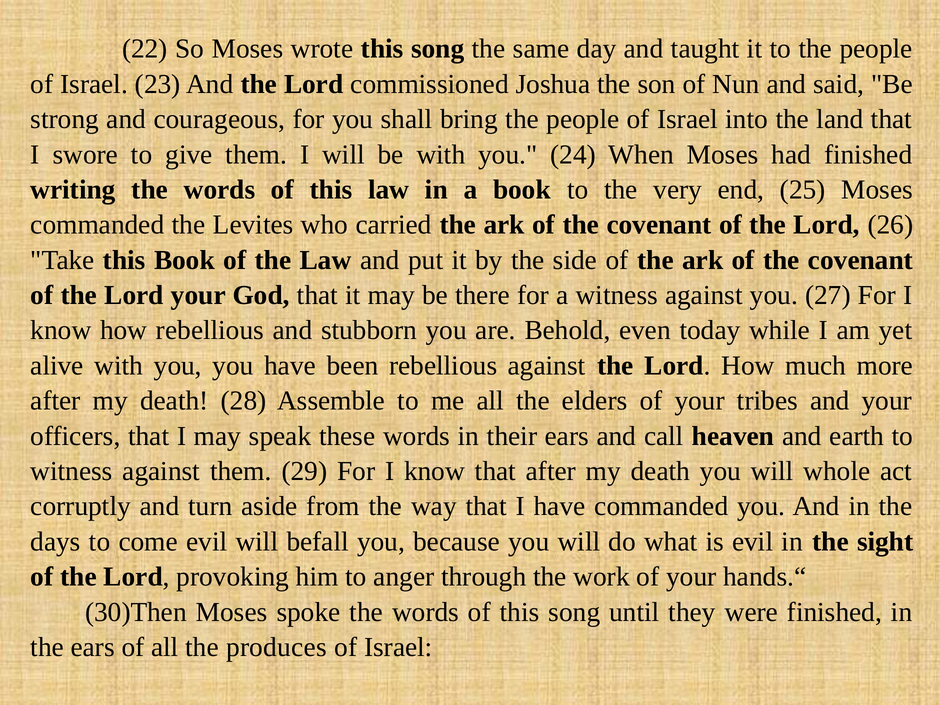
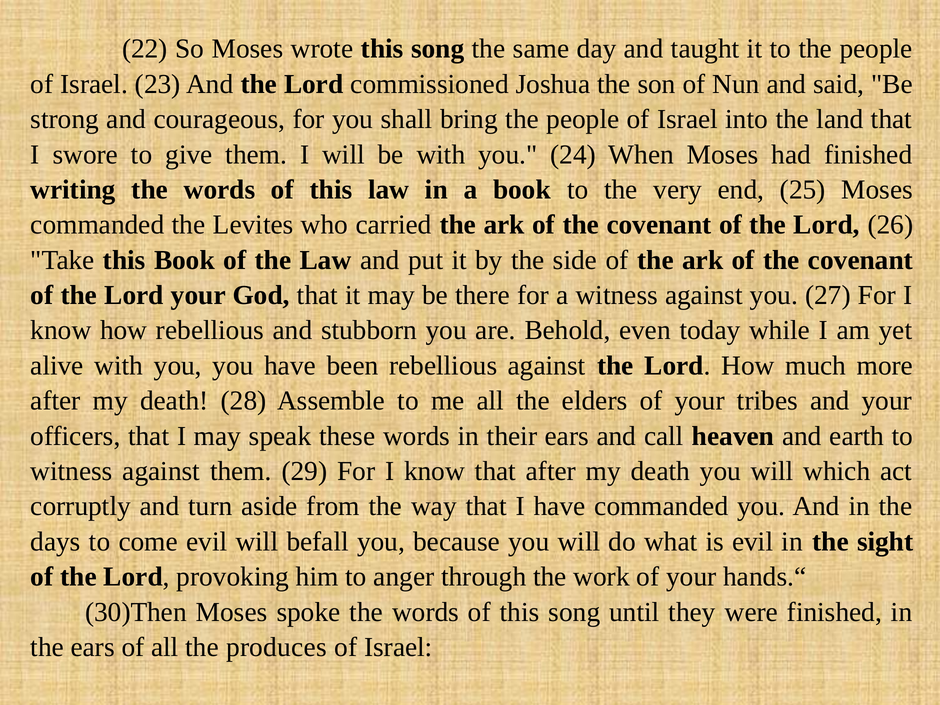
whole: whole -> which
